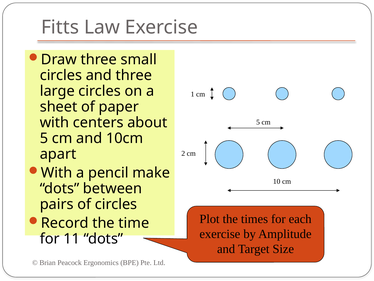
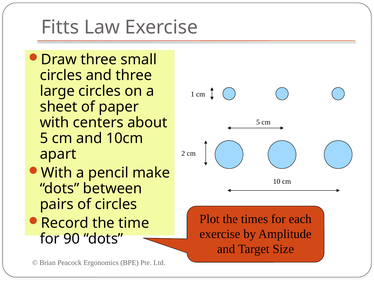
11: 11 -> 90
